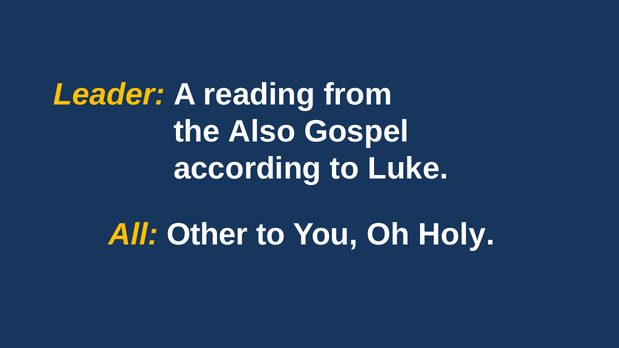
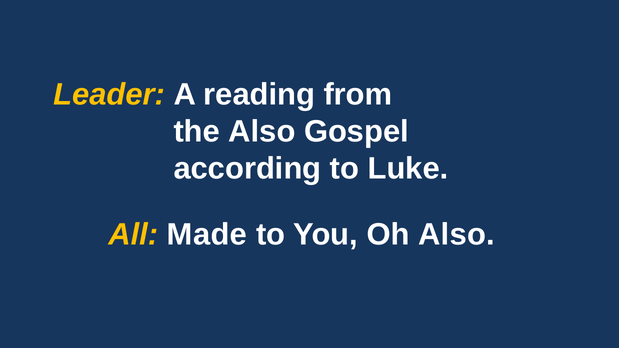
Other: Other -> Made
Oh Holy: Holy -> Also
